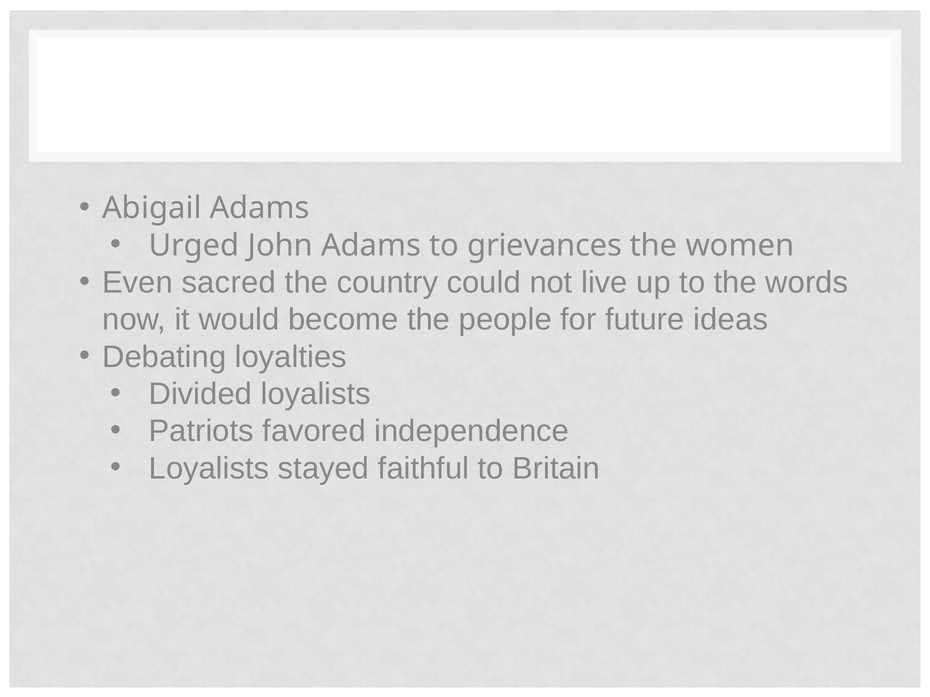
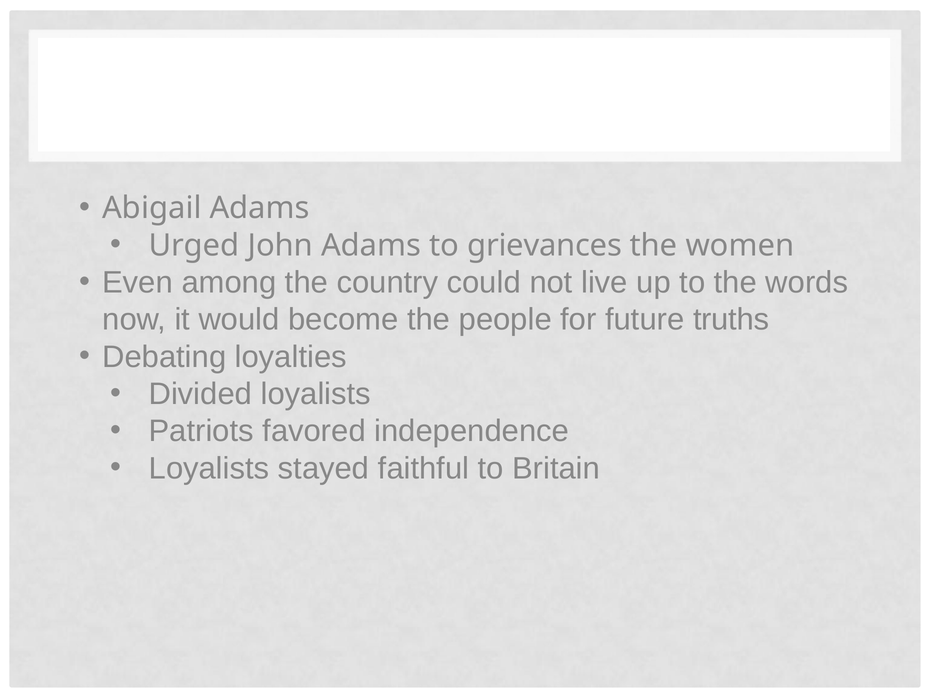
sacred: sacred -> among
ideas: ideas -> truths
